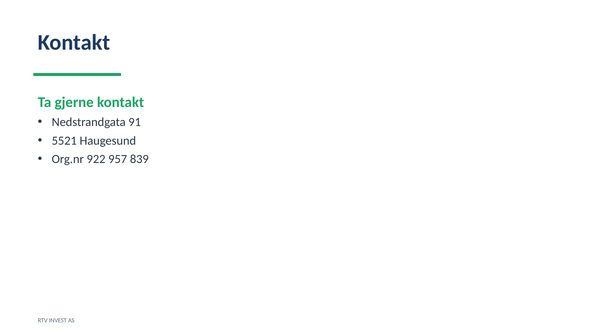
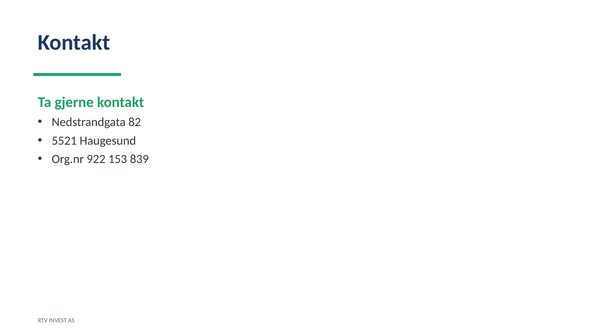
91: 91 -> 82
957: 957 -> 153
